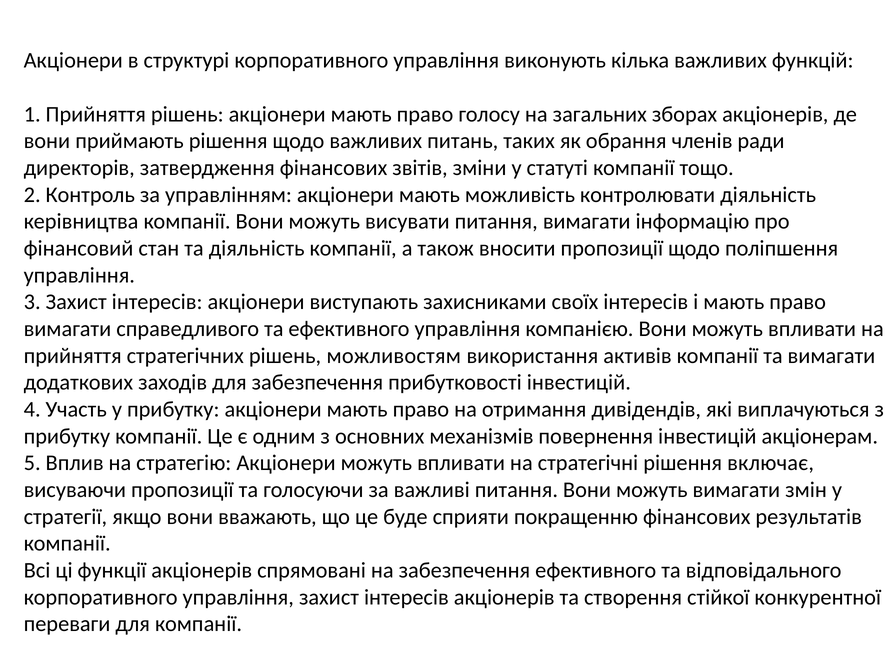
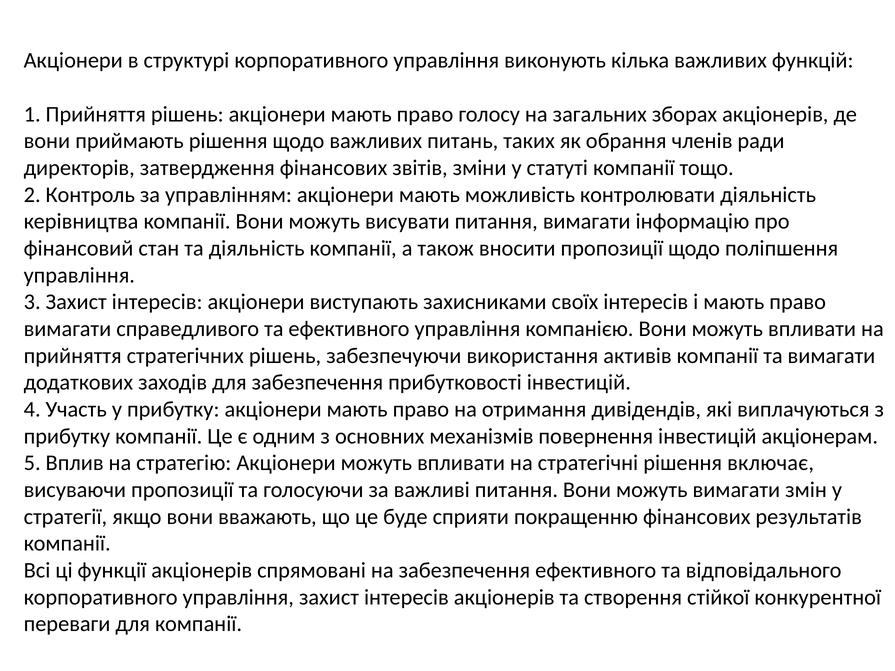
можливостям: можливостям -> забезпечуючи
